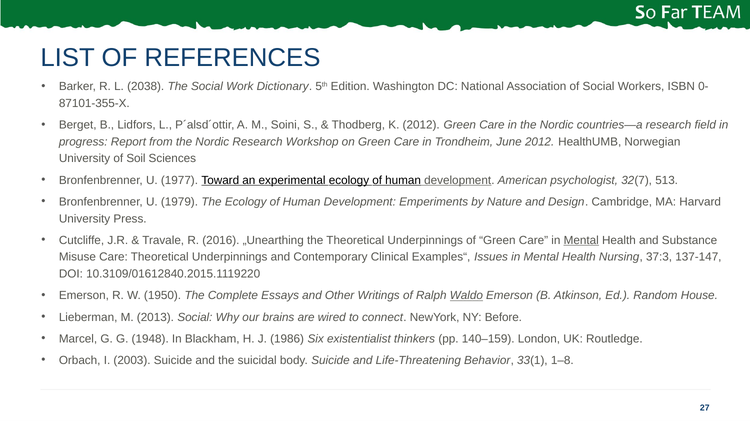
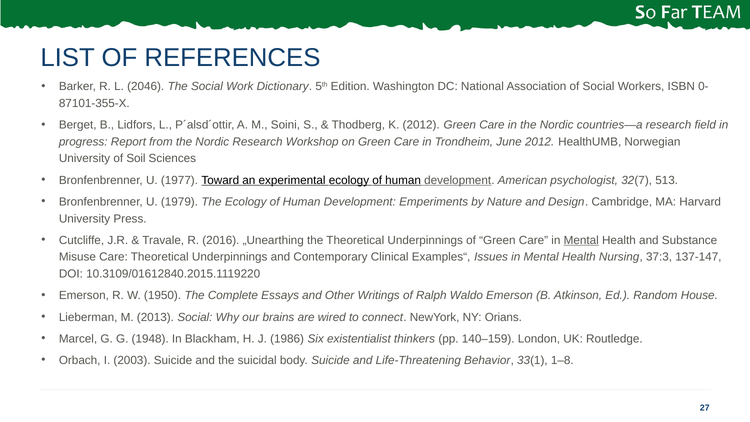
2038: 2038 -> 2046
Waldo underline: present -> none
Before: Before -> Orians
